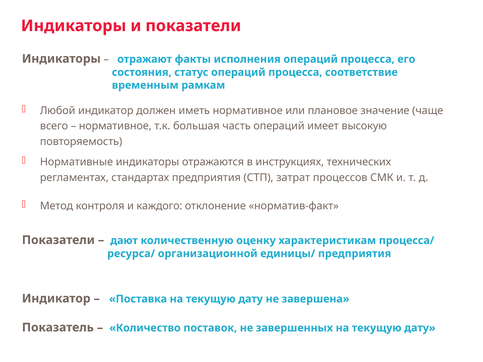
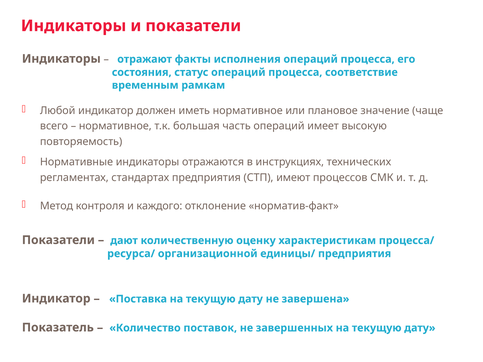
затрат: затрат -> имеют
